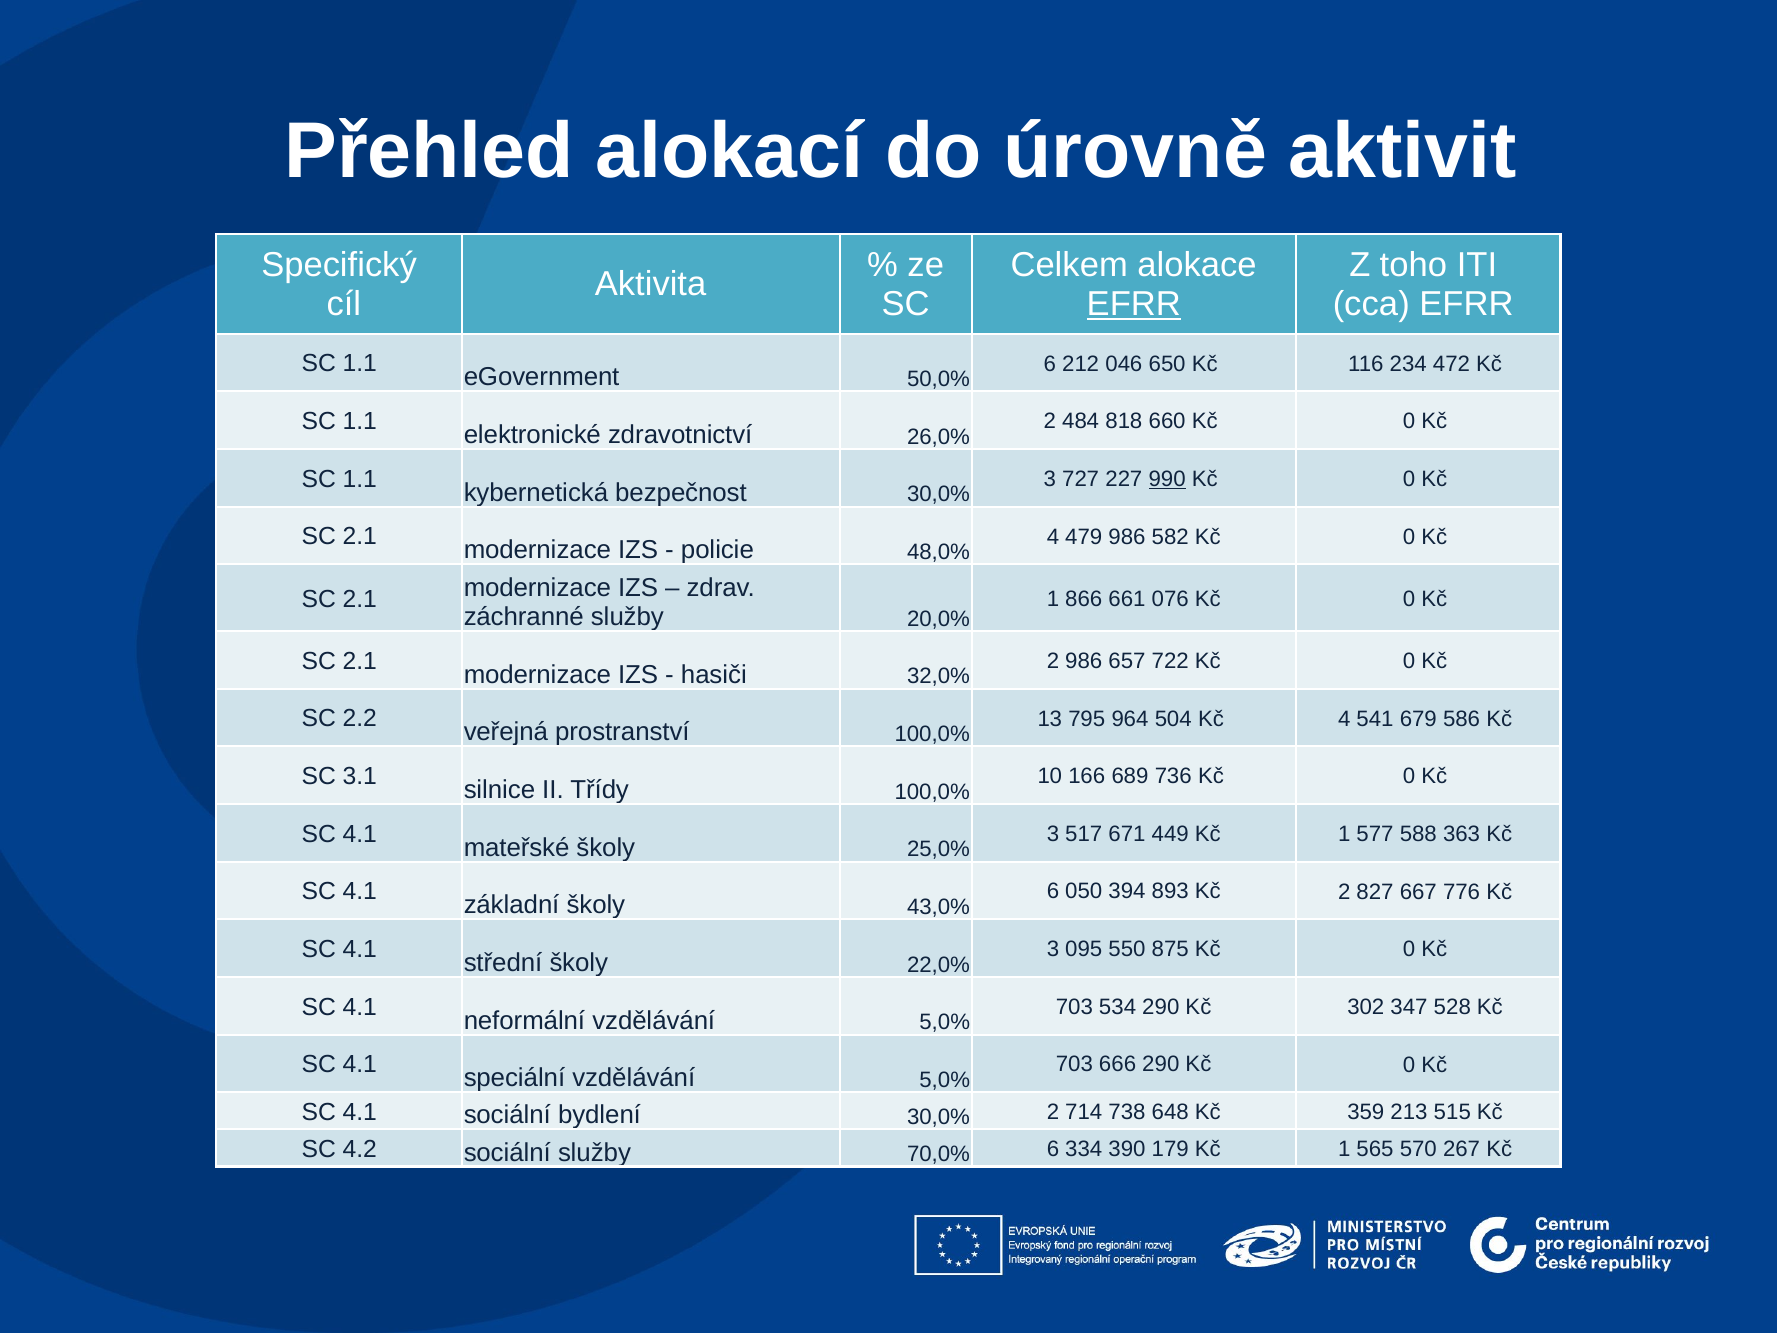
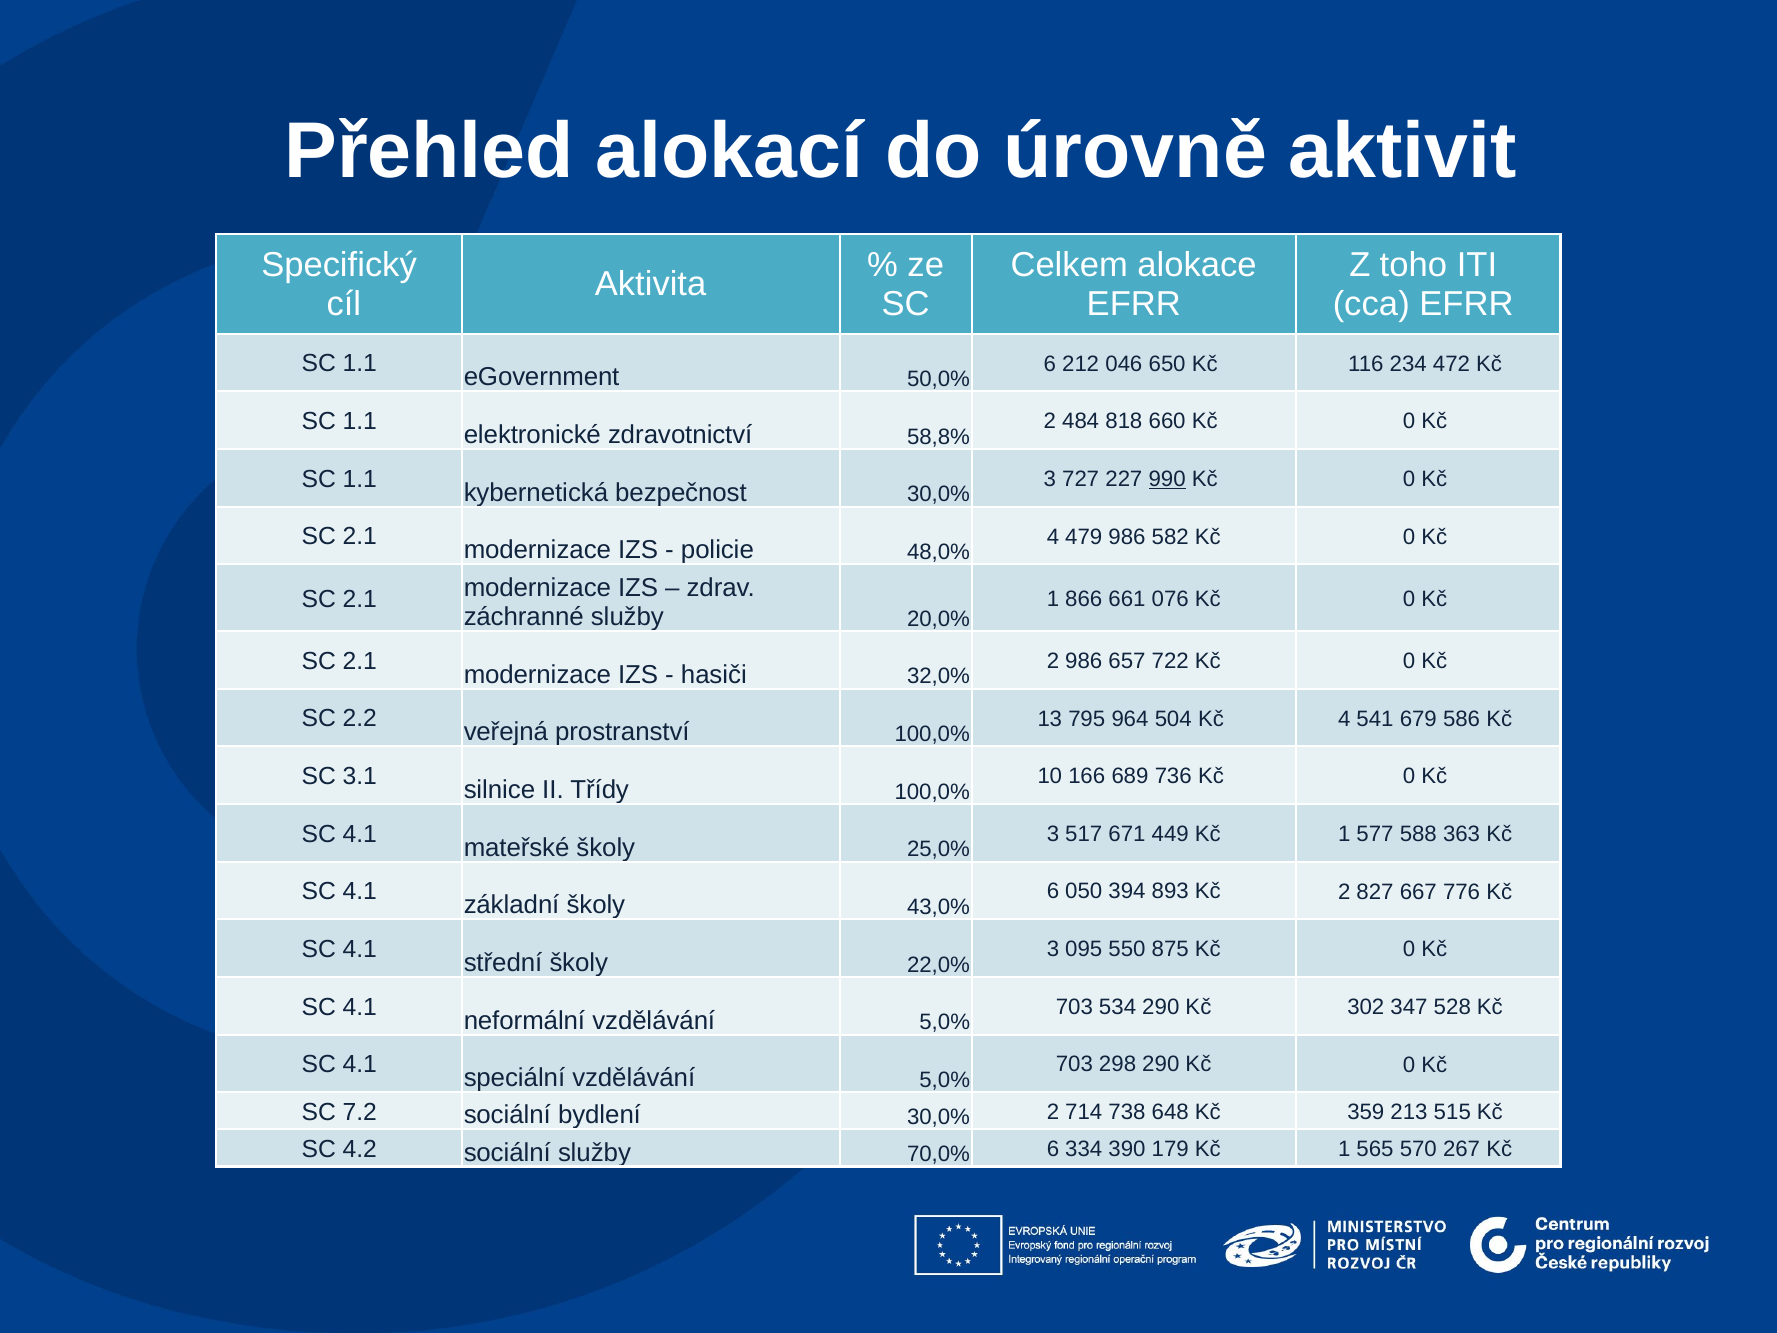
EFRR at (1134, 304) underline: present -> none
26,0%: 26,0% -> 58,8%
666: 666 -> 298
4.1 at (360, 1112): 4.1 -> 7.2
